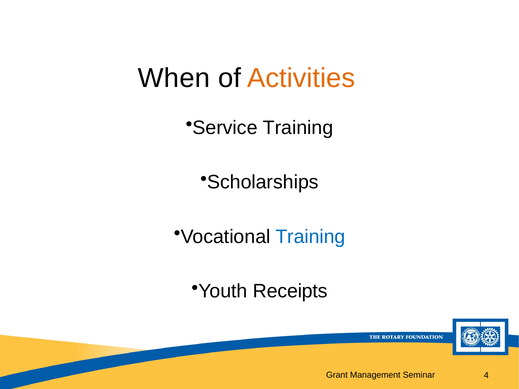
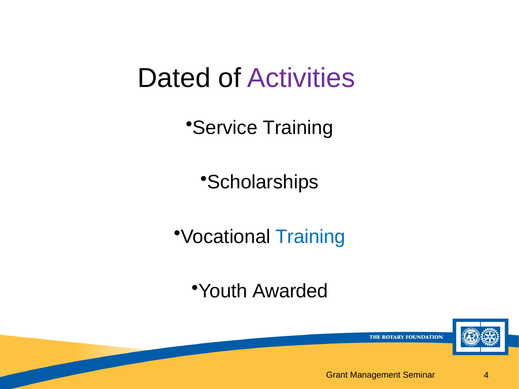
When: When -> Dated
Activities colour: orange -> purple
Receipts: Receipts -> Awarded
